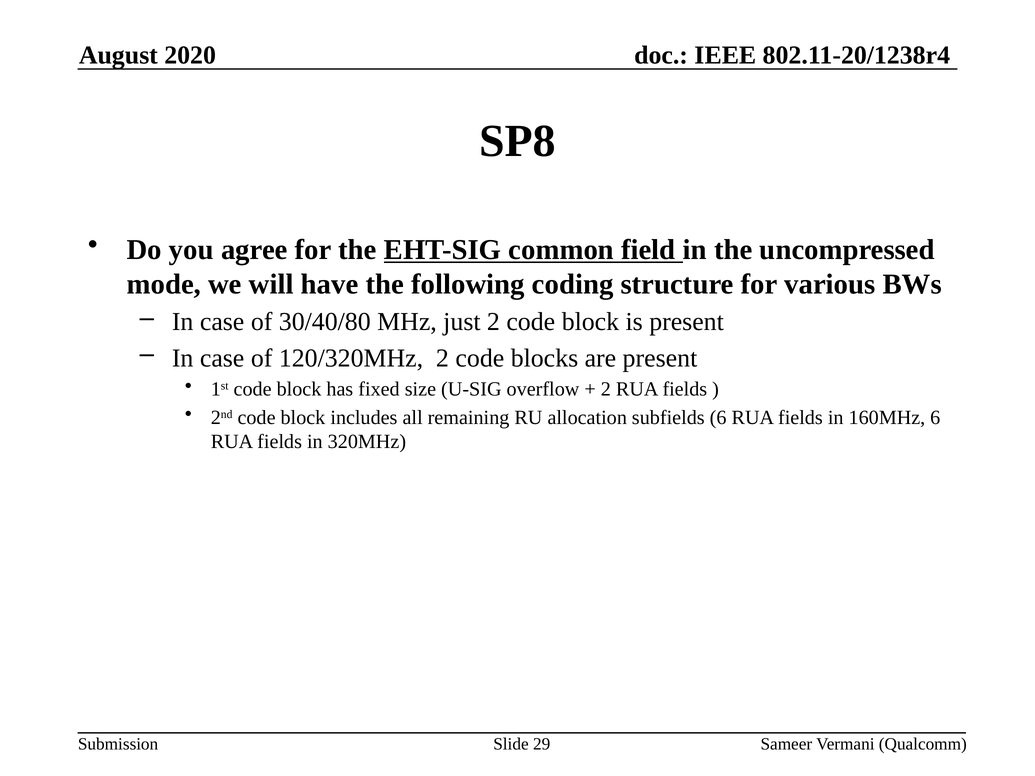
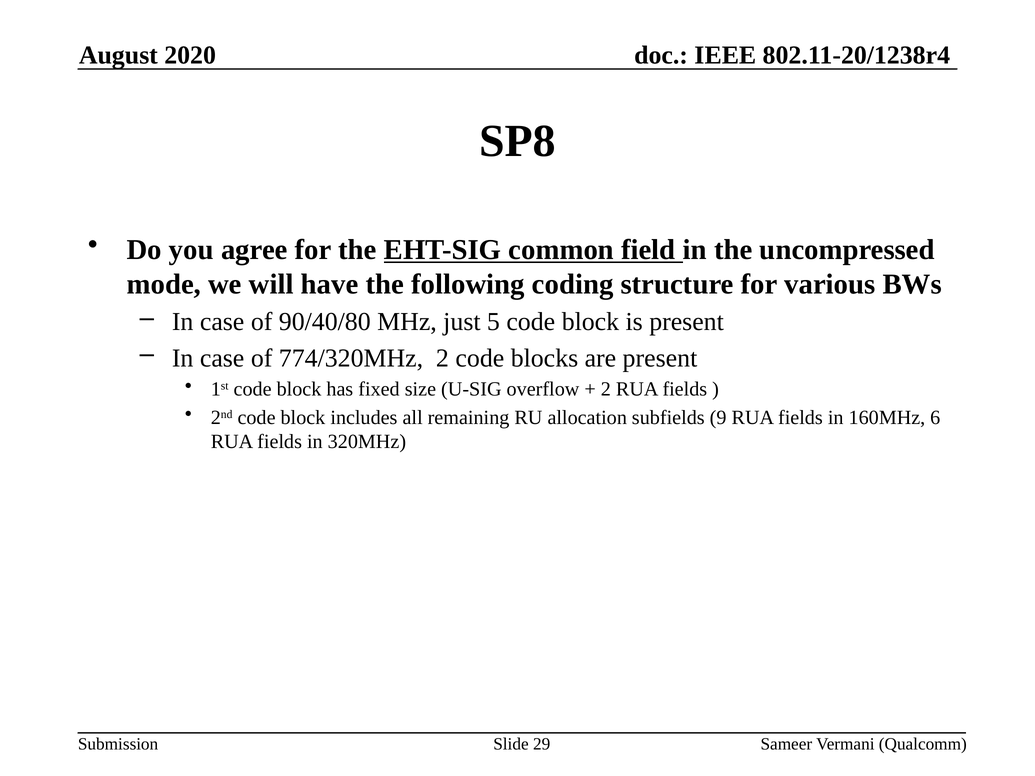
30/40/80: 30/40/80 -> 90/40/80
just 2: 2 -> 5
120/320MHz: 120/320MHz -> 774/320MHz
subfields 6: 6 -> 9
